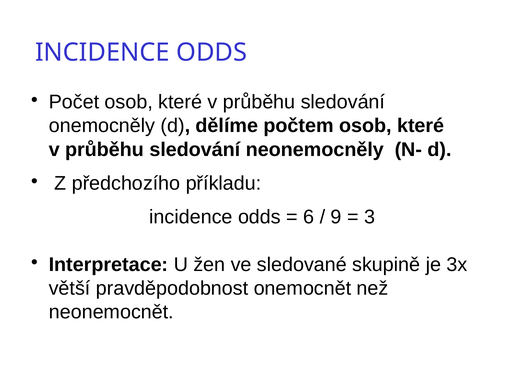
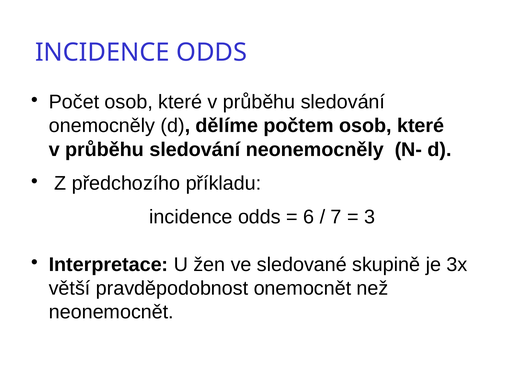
9: 9 -> 7
